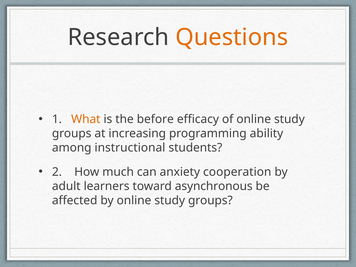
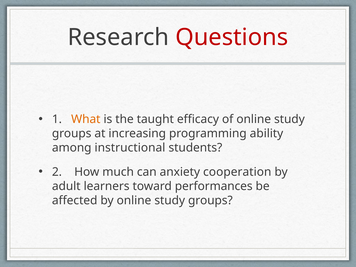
Questions colour: orange -> red
before: before -> taught
asynchronous: asynchronous -> performances
